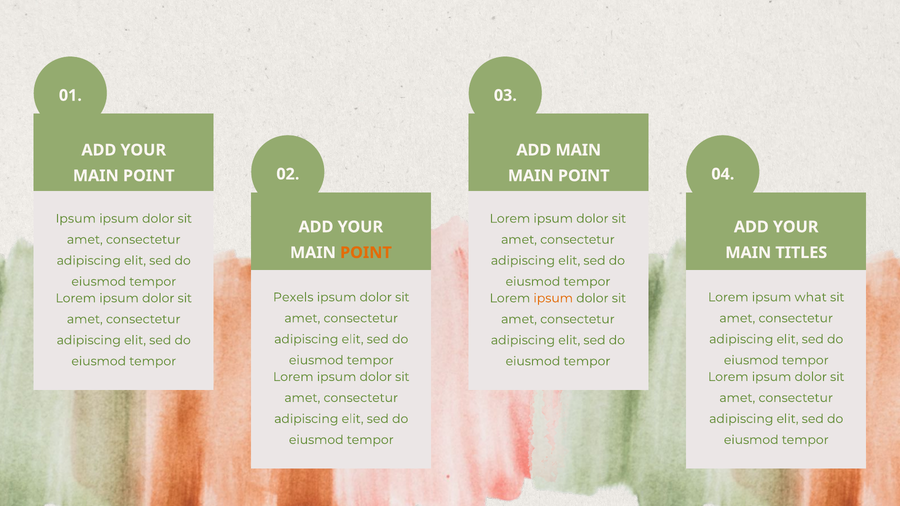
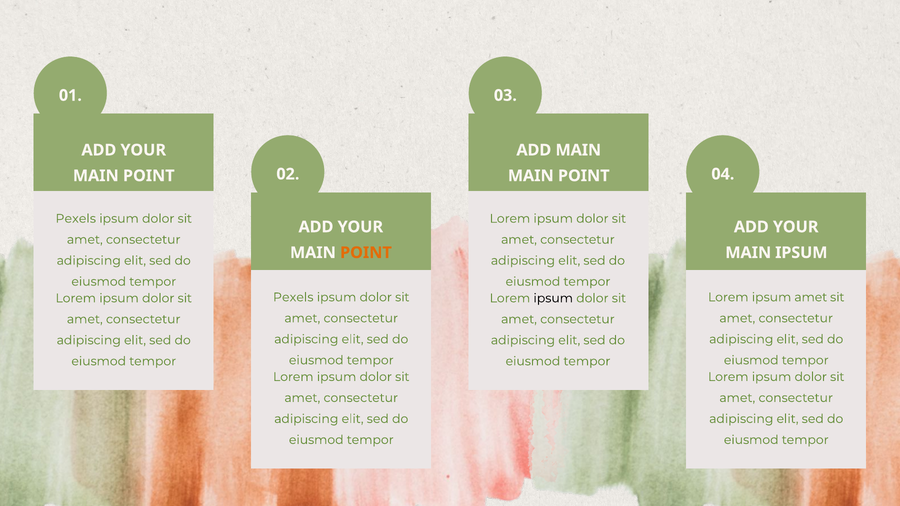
Ipsum at (76, 219): Ipsum -> Pexels
MAIN TITLES: TITLES -> IPSUM
ipsum what: what -> amet
ipsum at (553, 298) colour: orange -> black
